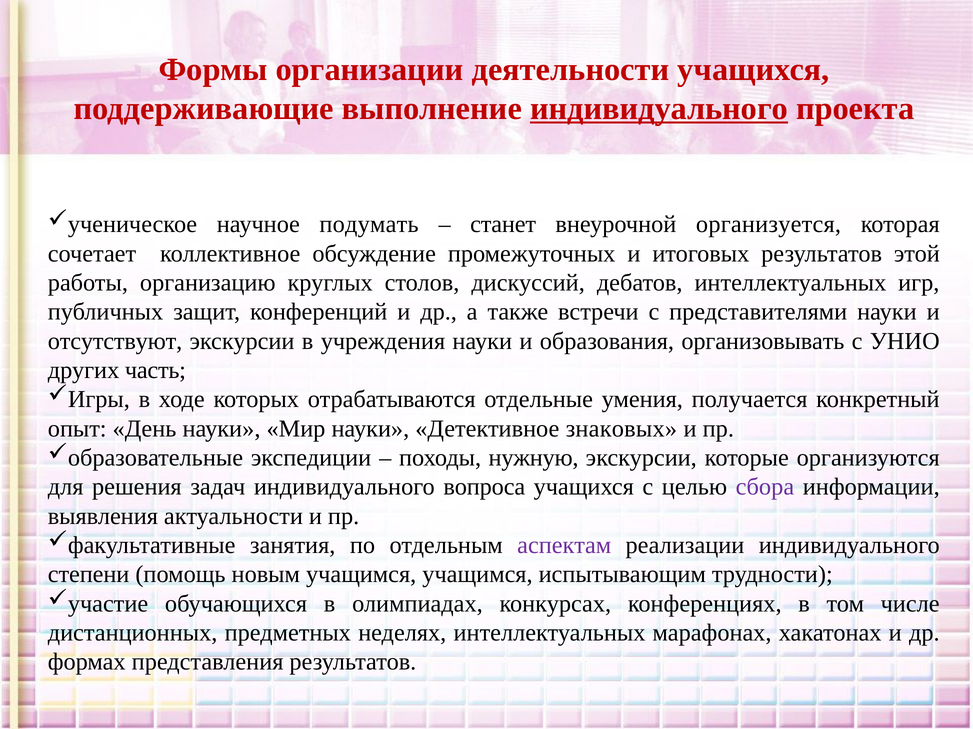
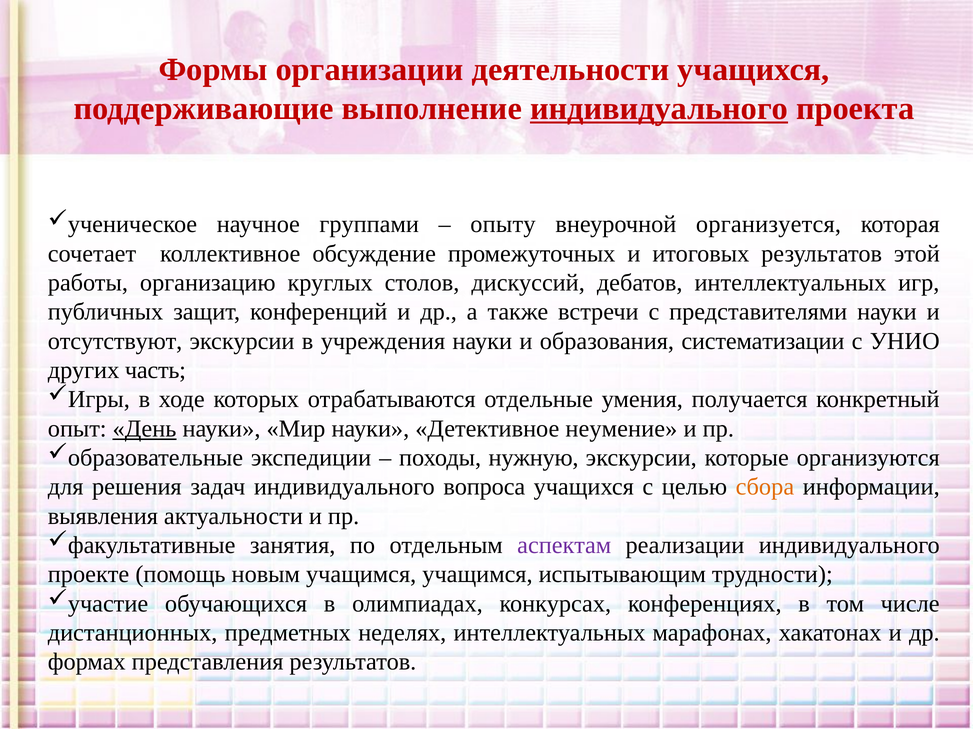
подумать: подумать -> группами
станет: станет -> опыту
организовывать: организовывать -> систематизации
День underline: none -> present
знаковых: знаковых -> неумение
сбора colour: purple -> orange
степени: степени -> проекте
